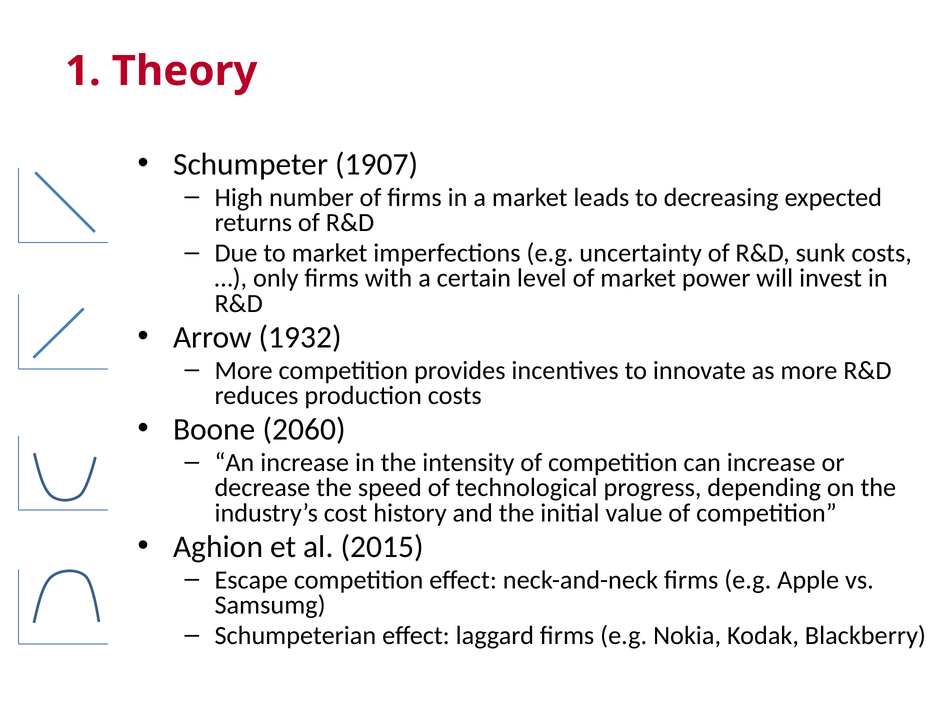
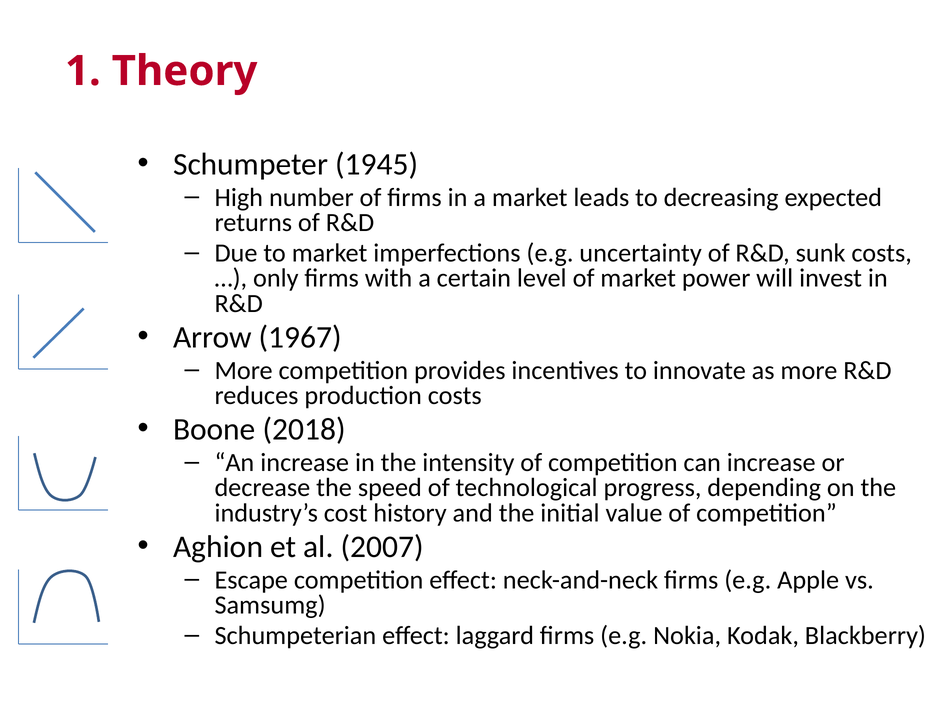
1907: 1907 -> 1945
1932: 1932 -> 1967
2060: 2060 -> 2018
2015: 2015 -> 2007
